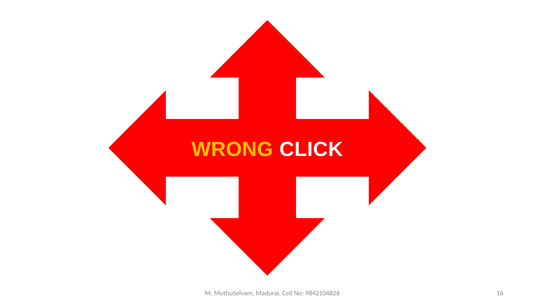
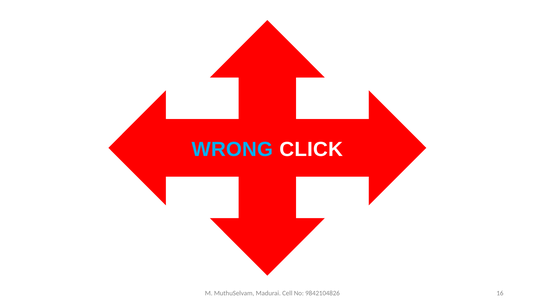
WRONG colour: yellow -> light blue
